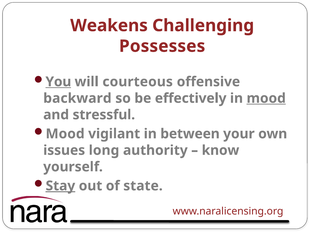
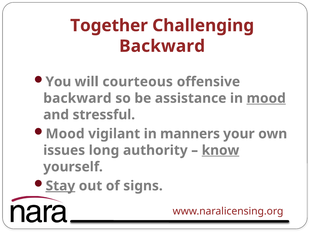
Weakens: Weakens -> Together
Possesses at (162, 46): Possesses -> Backward
You underline: present -> none
effectively: effectively -> assistance
between: between -> manners
know underline: none -> present
state: state -> signs
